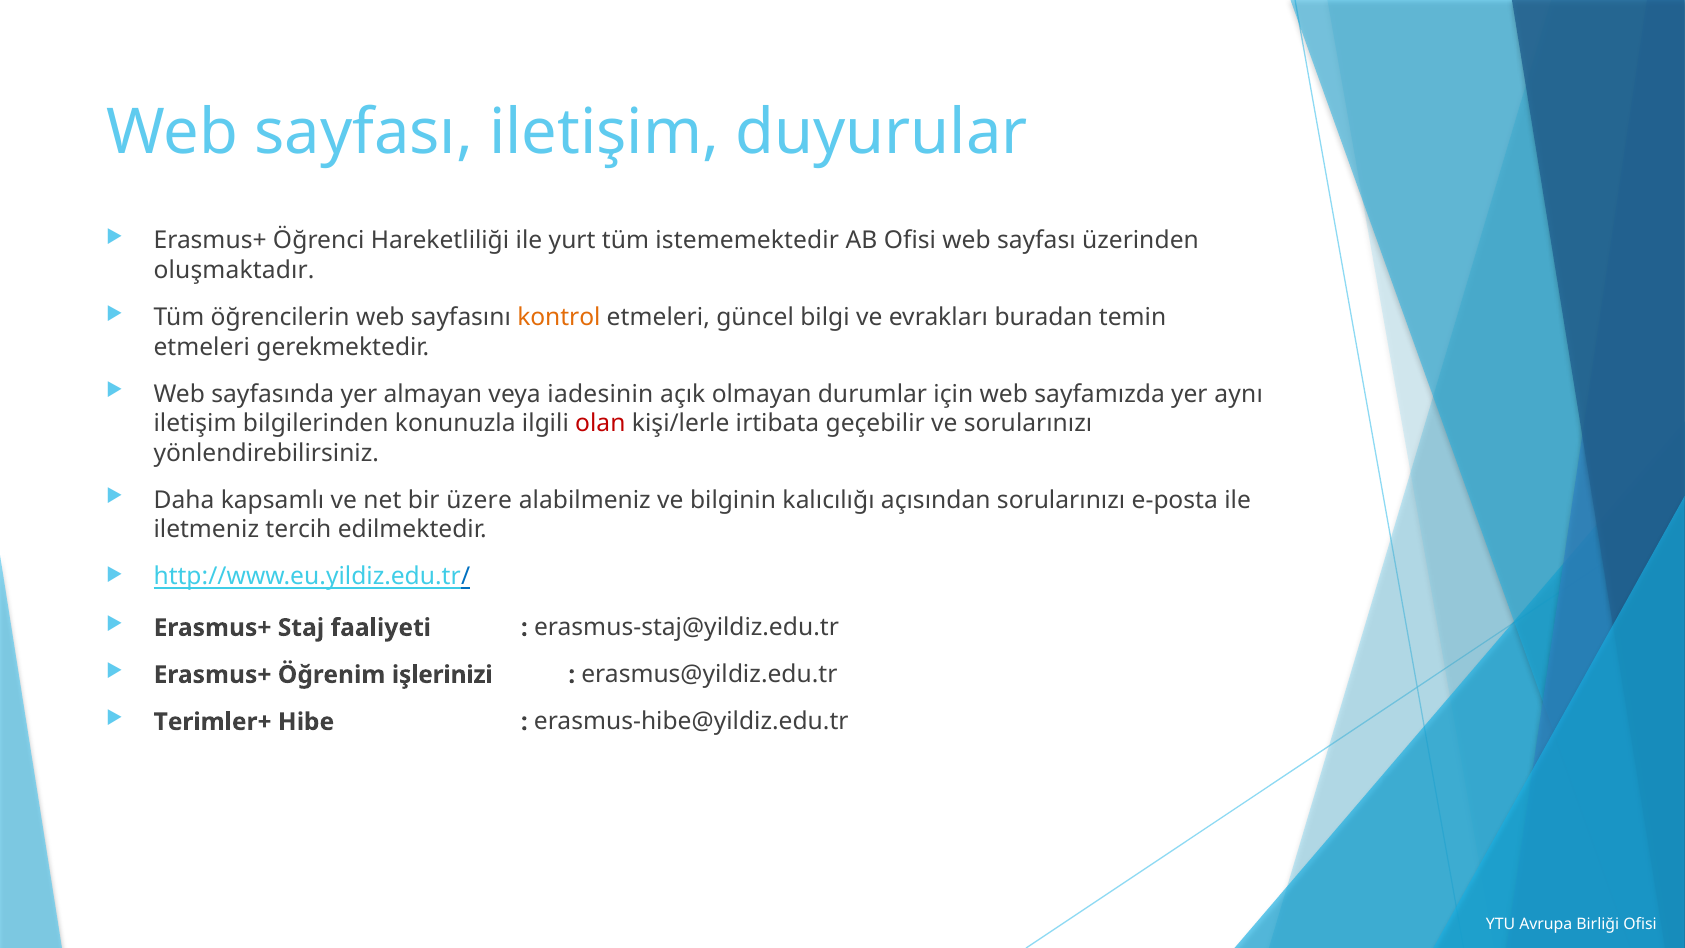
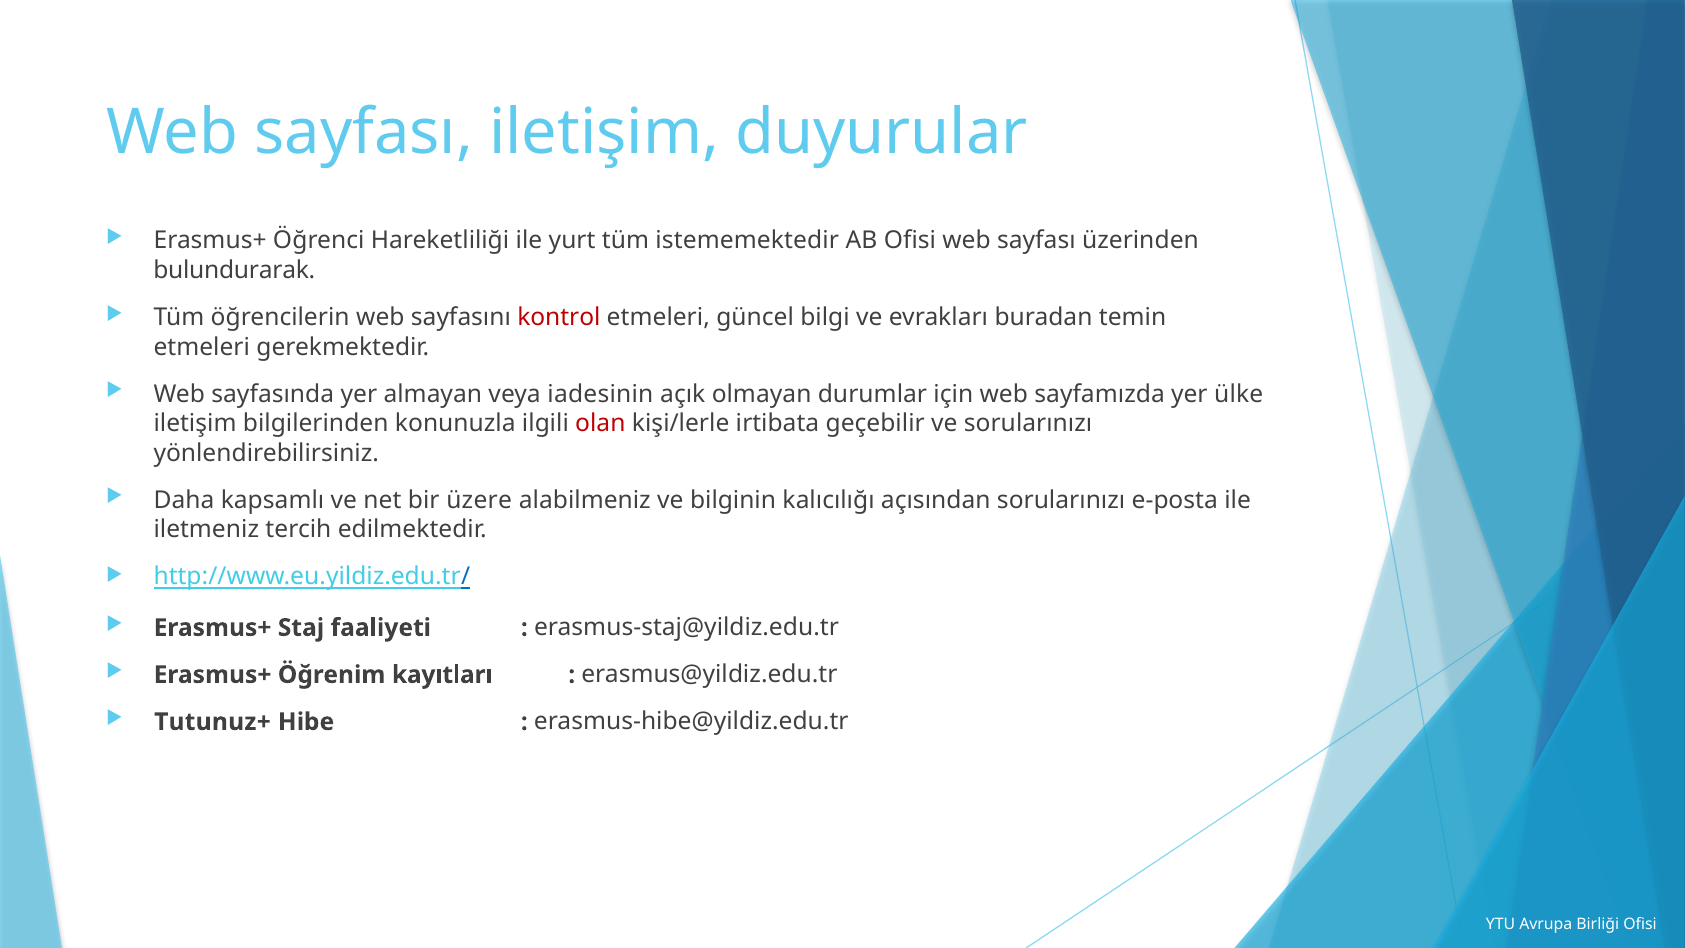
oluşmaktadır: oluşmaktadır -> bulundurarak
kontrol colour: orange -> red
aynı: aynı -> ülke
işlerinizi: işlerinizi -> kayıtları
Terimler+: Terimler+ -> Tutunuz+
